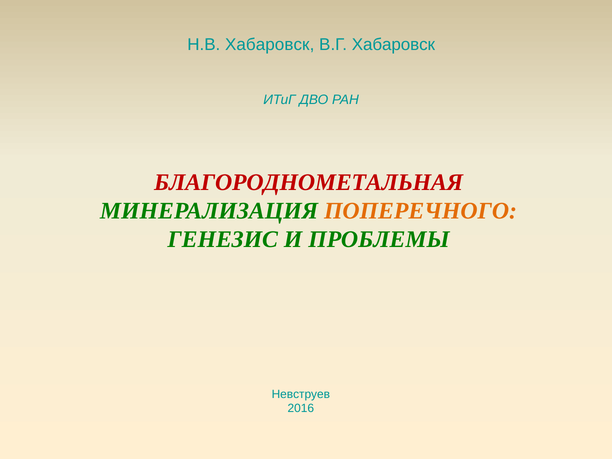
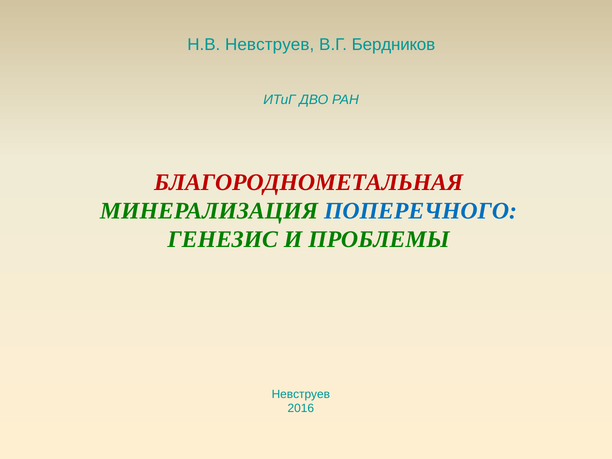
Н.В Хабаровск: Хабаровск -> Невструев
В.Г Хабаровск: Хабаровск -> Бердников
ПОПЕРЕЧНОГО colour: orange -> blue
